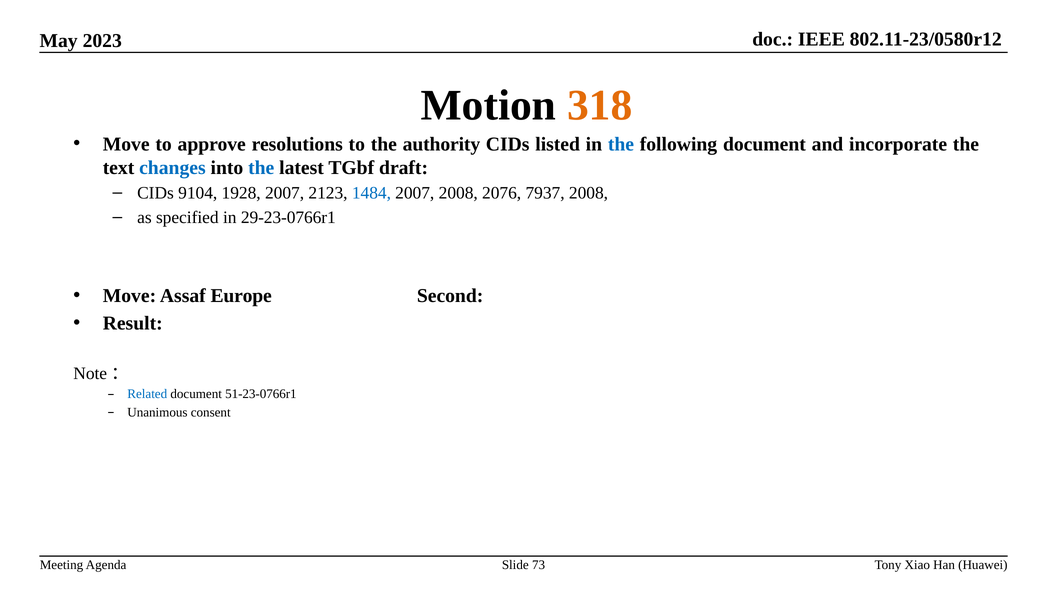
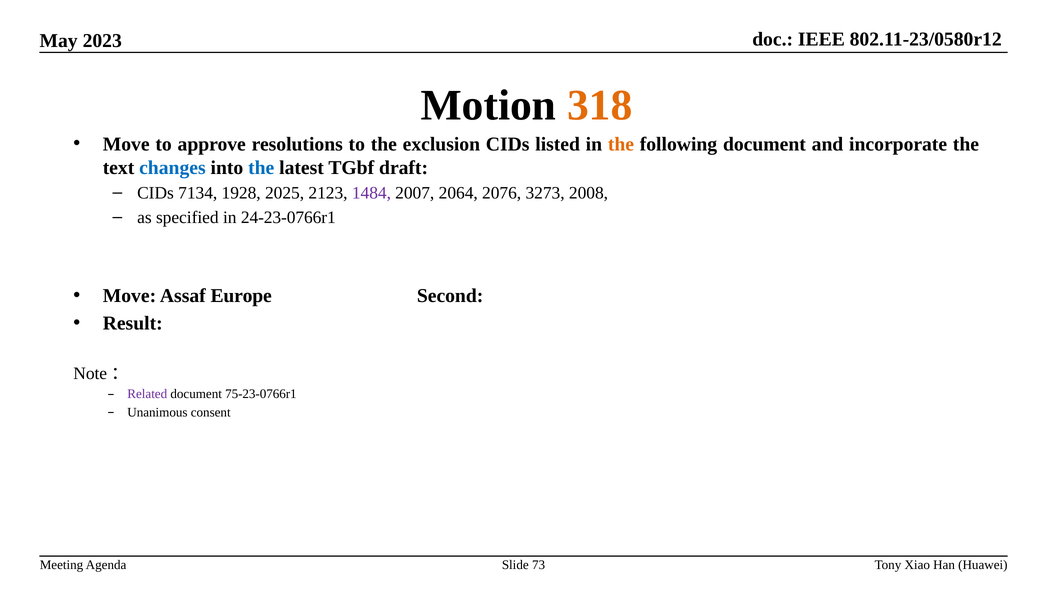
authority: authority -> exclusion
the at (621, 144) colour: blue -> orange
9104: 9104 -> 7134
1928 2007: 2007 -> 2025
1484 colour: blue -> purple
2007 2008: 2008 -> 2064
7937: 7937 -> 3273
29-23-0766r1: 29-23-0766r1 -> 24-23-0766r1
Related colour: blue -> purple
51-23-0766r1: 51-23-0766r1 -> 75-23-0766r1
